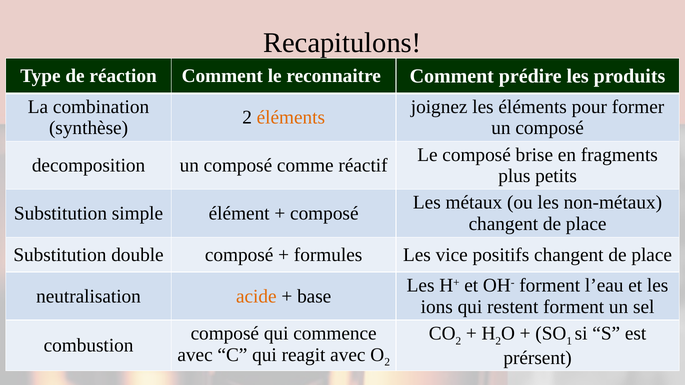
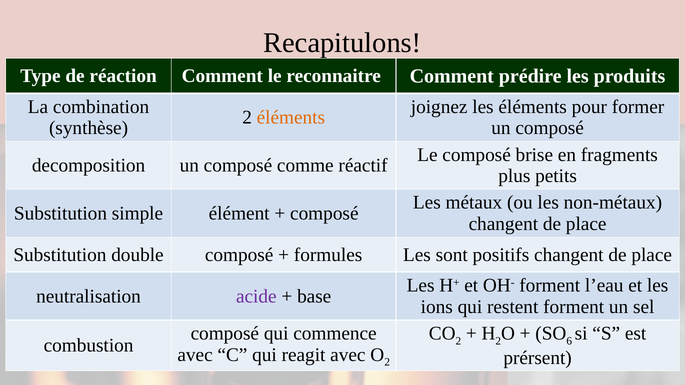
vice: vice -> sont
acide colour: orange -> purple
1: 1 -> 6
